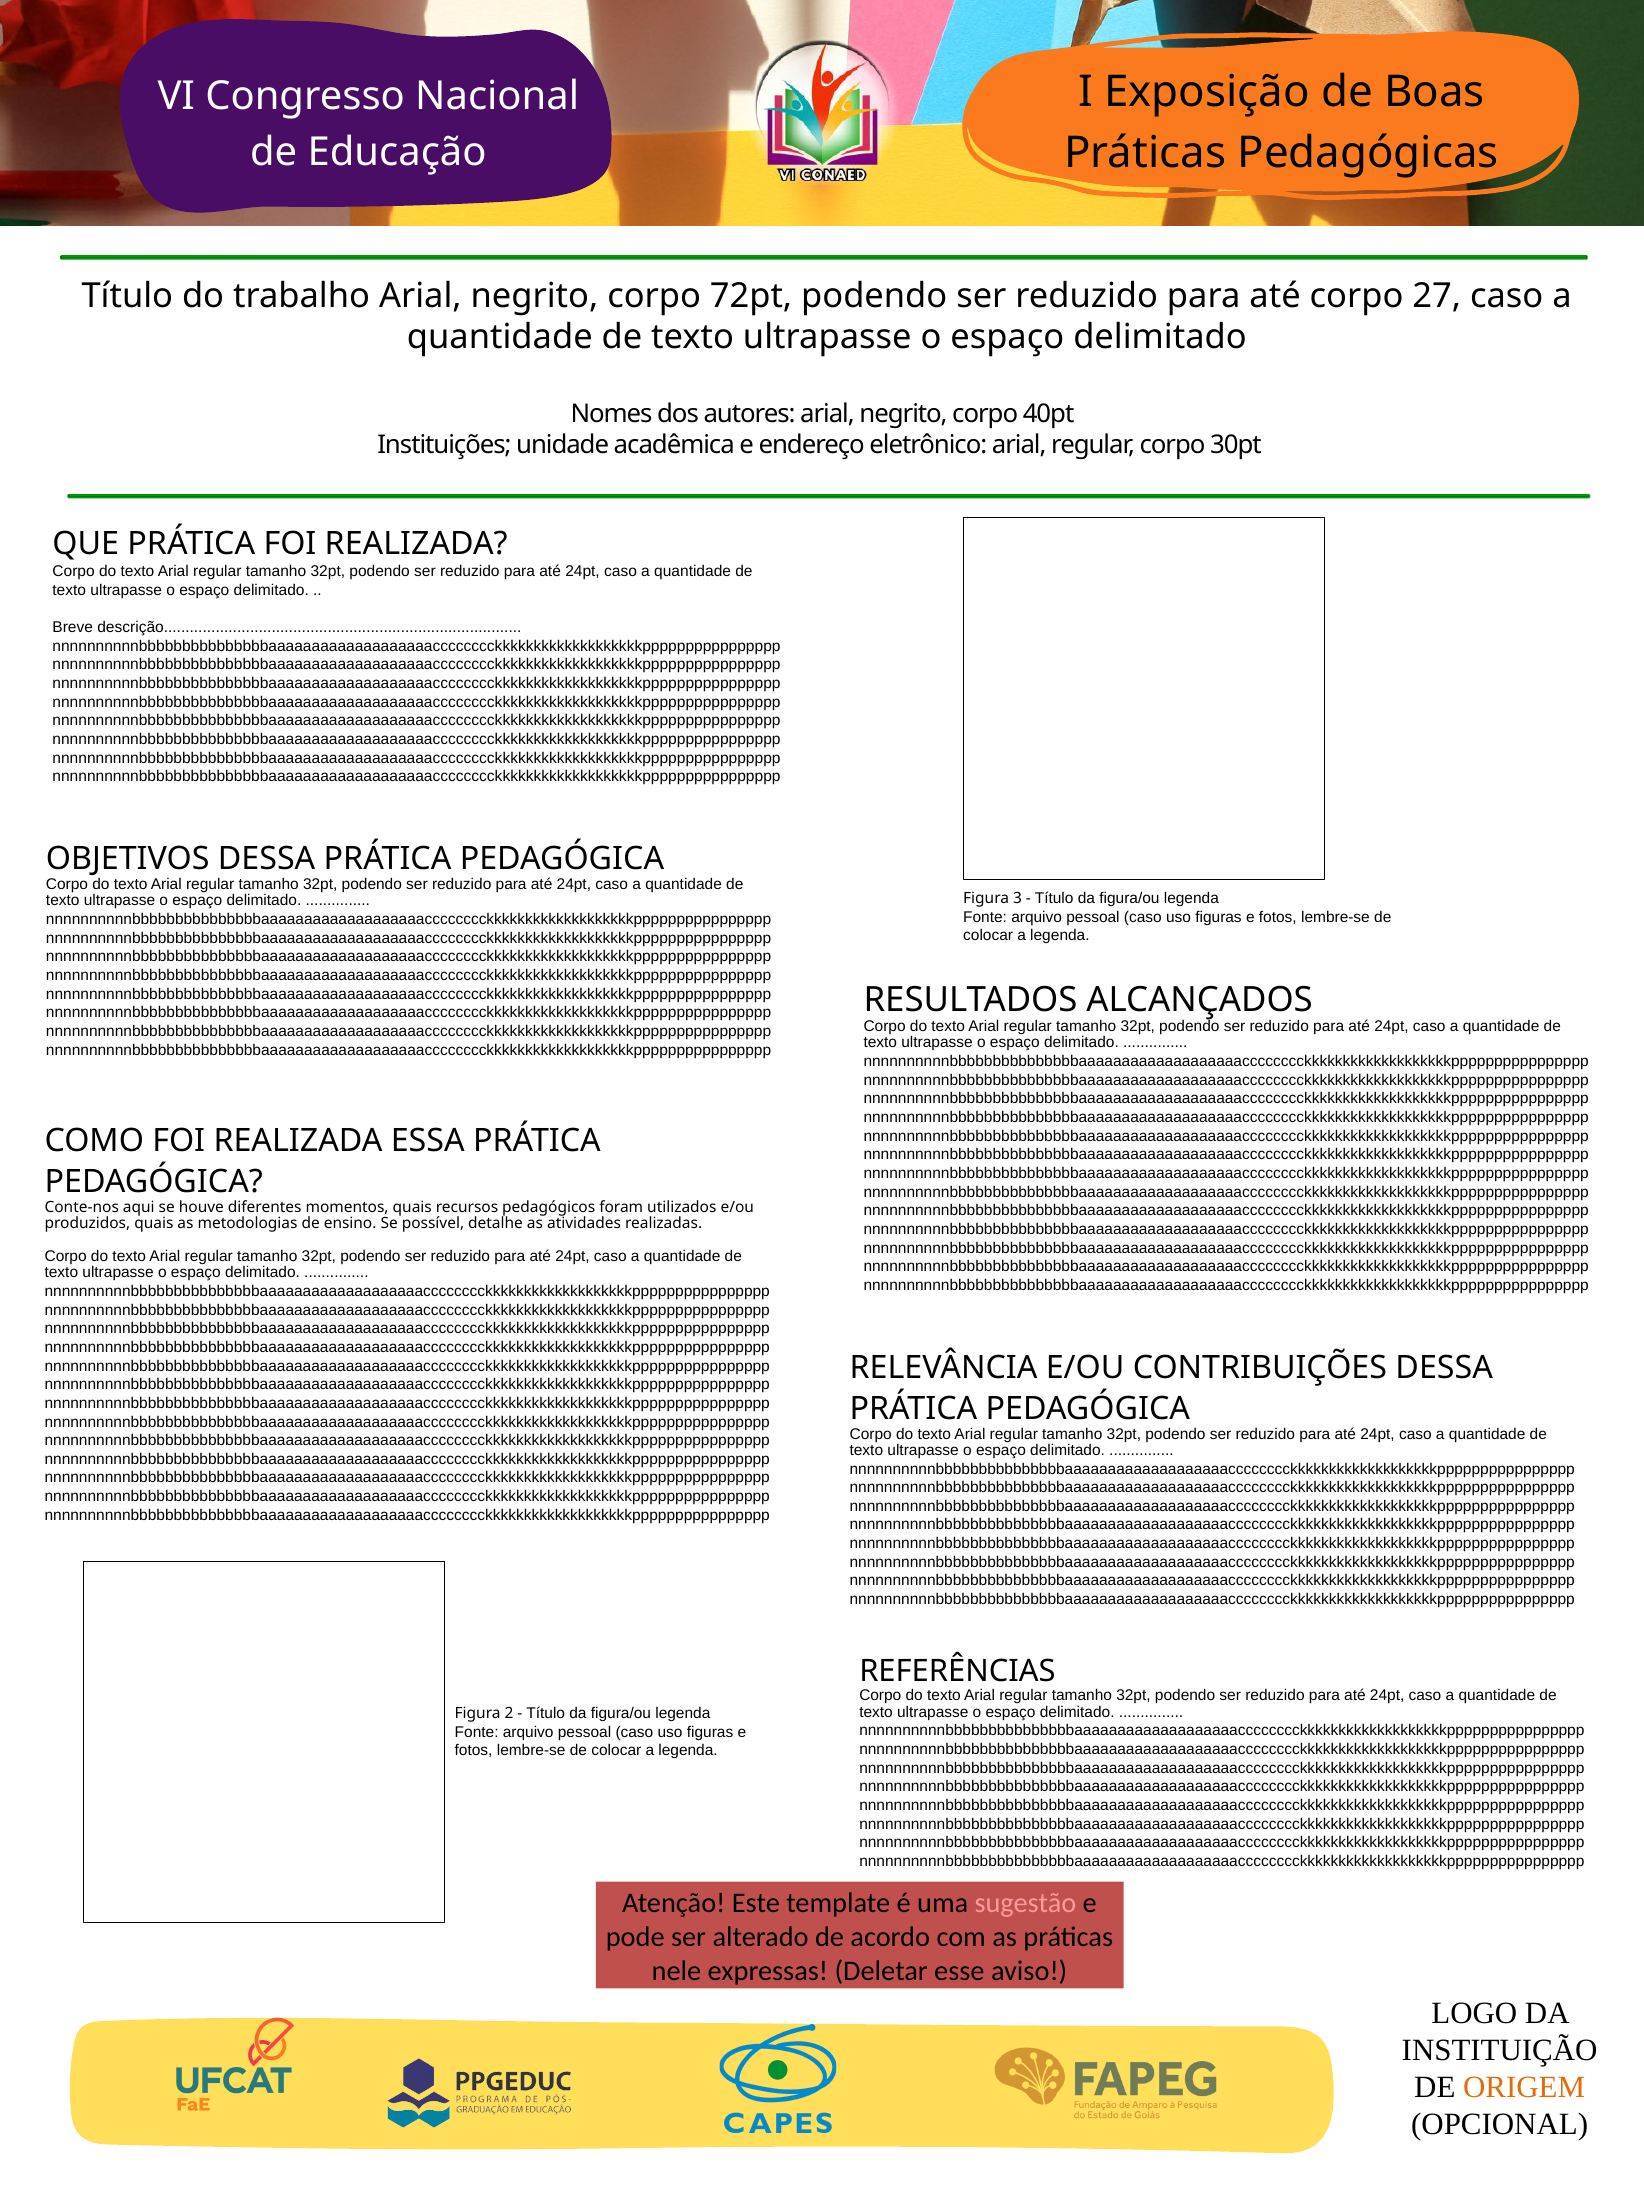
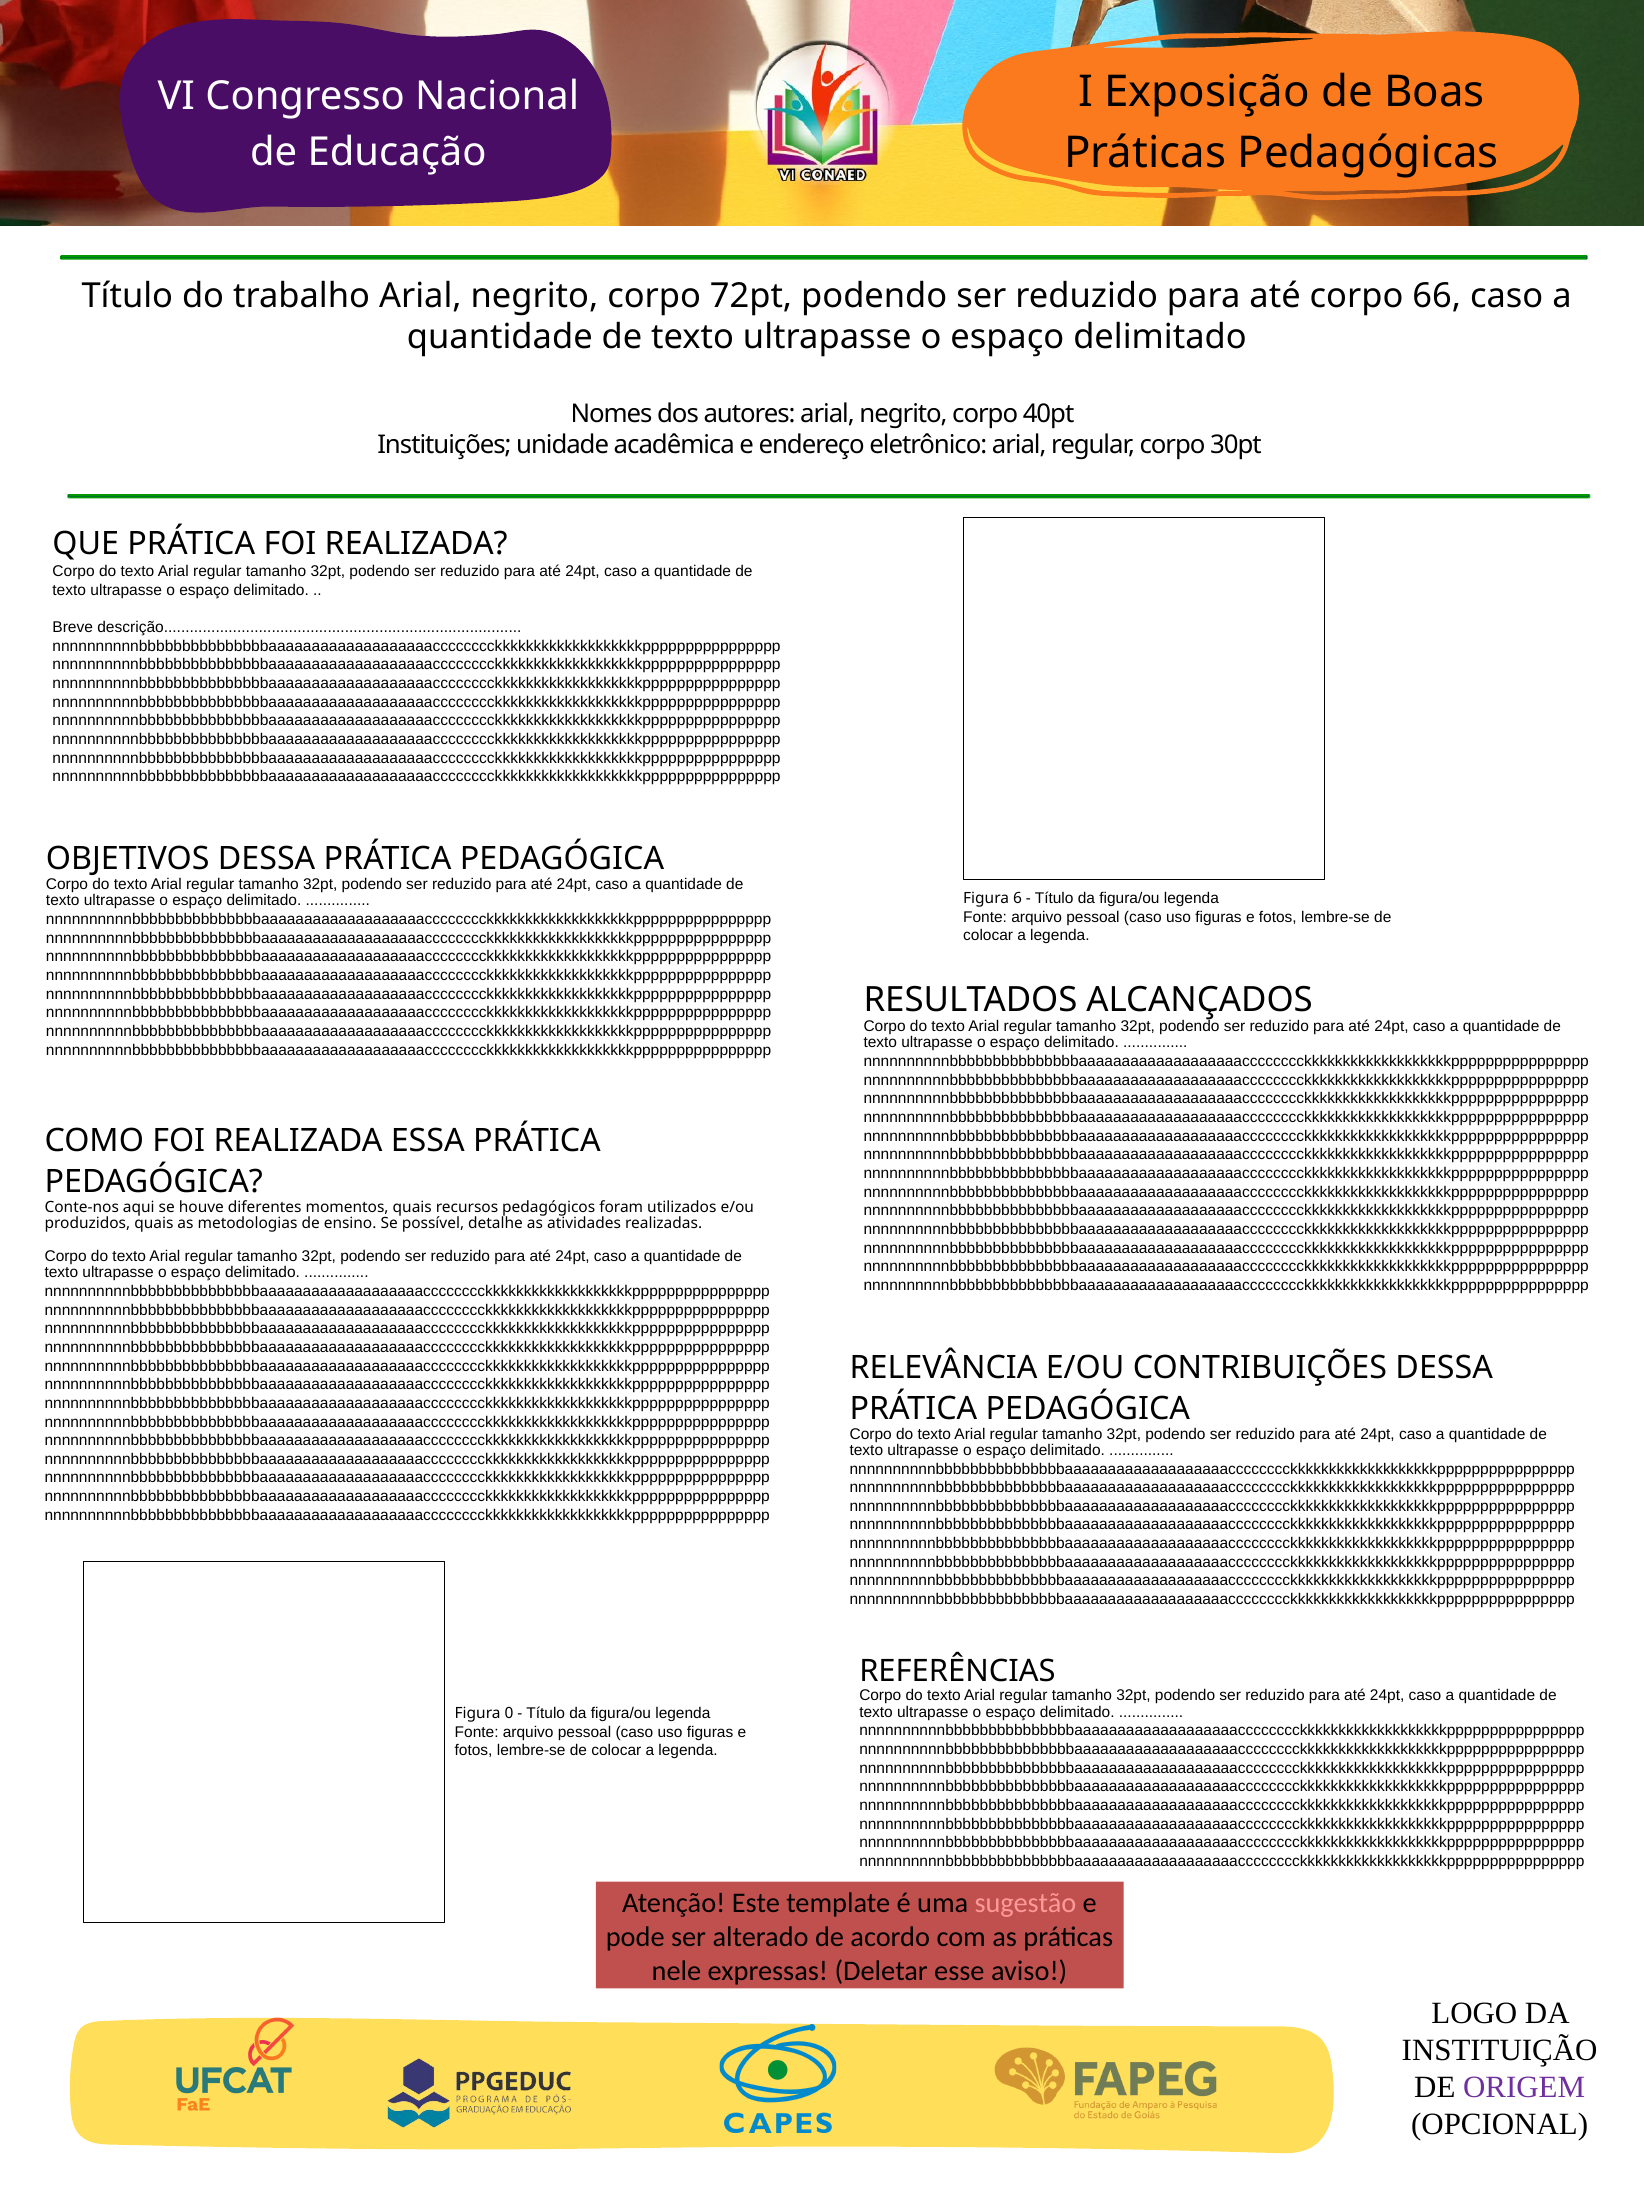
27: 27 -> 66
3: 3 -> 6
2: 2 -> 0
ORIGEM colour: orange -> purple
